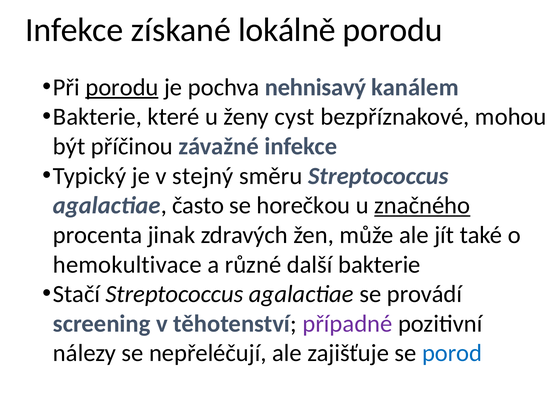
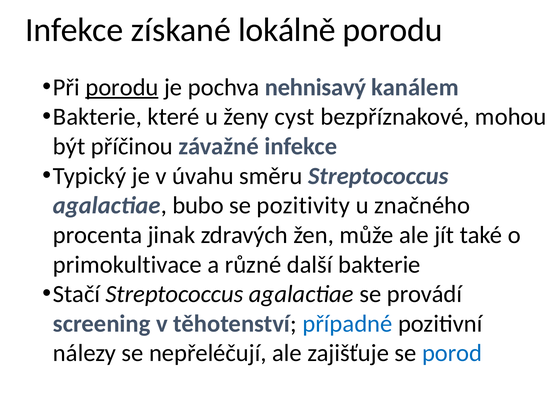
stejný: stejný -> úvahu
často: často -> bubo
horečkou: horečkou -> pozitivity
značného underline: present -> none
hemokultivace: hemokultivace -> primokultivace
případné colour: purple -> blue
